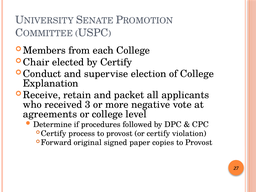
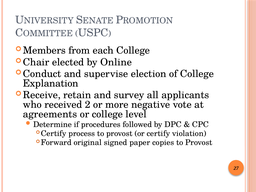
by Certify: Certify -> Online
packet: packet -> survey
3: 3 -> 2
